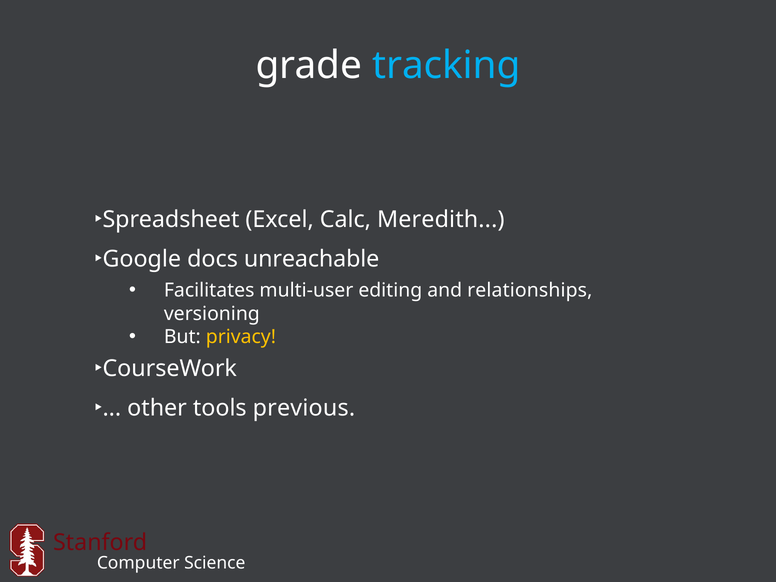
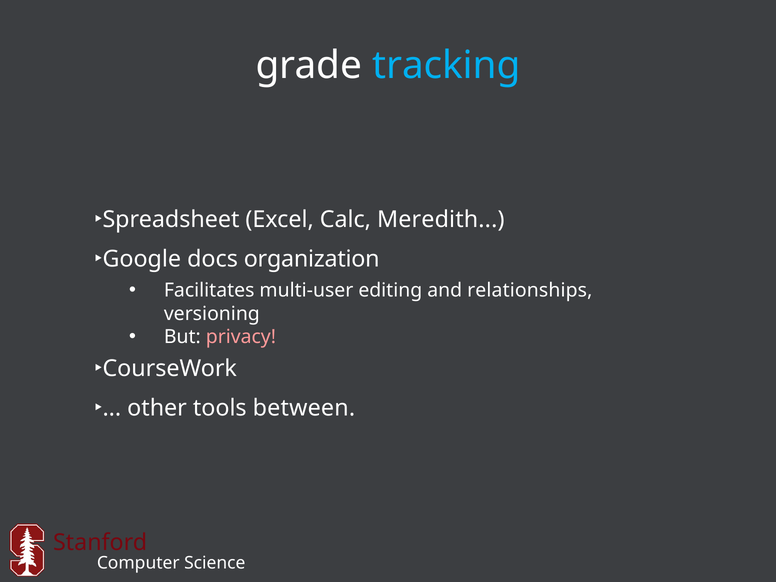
unreachable: unreachable -> organization
privacy colour: yellow -> pink
previous: previous -> between
